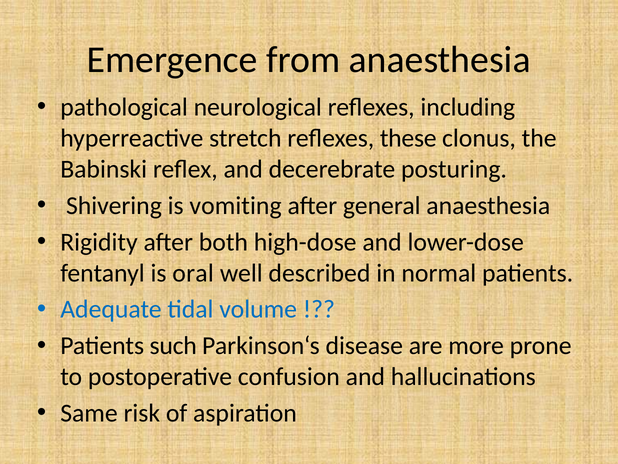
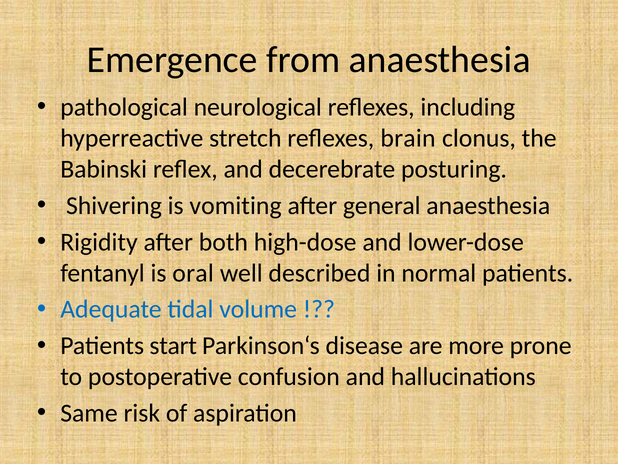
these: these -> brain
such: such -> start
